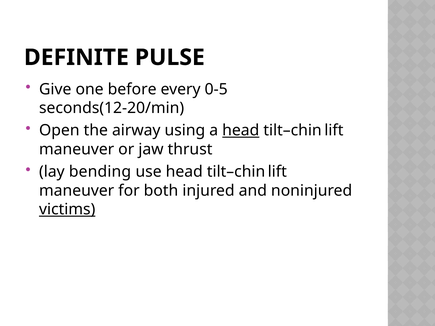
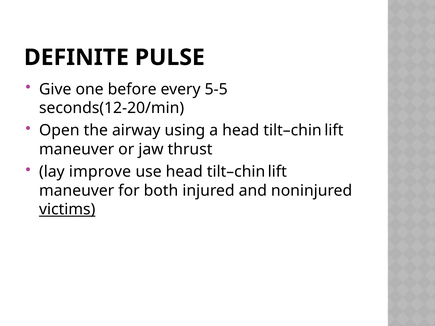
0-5: 0-5 -> 5-5
head at (241, 131) underline: present -> none
bending: bending -> improve
